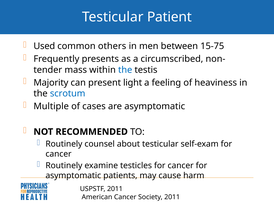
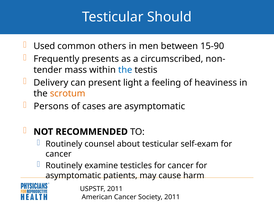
Patient: Patient -> Should
15-75: 15-75 -> 15-90
Majority: Majority -> Delivery
scrotum colour: blue -> orange
Multiple: Multiple -> Persons
